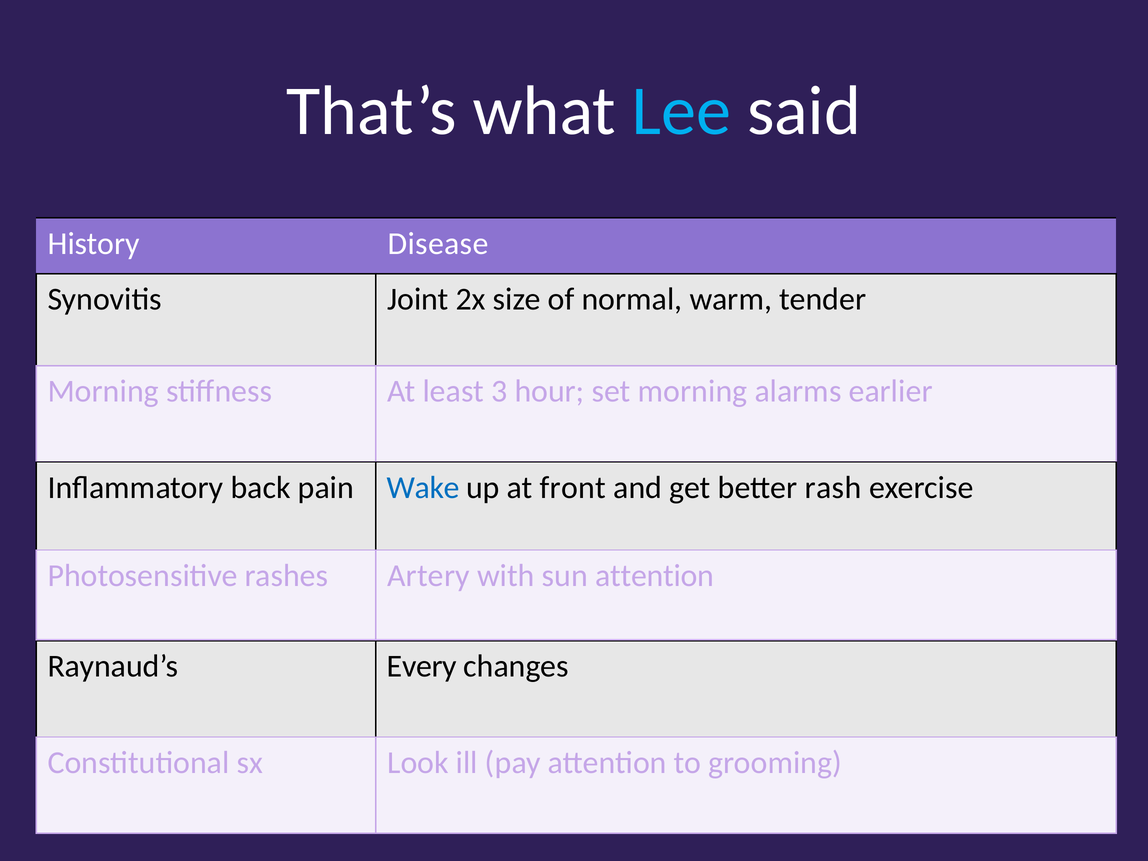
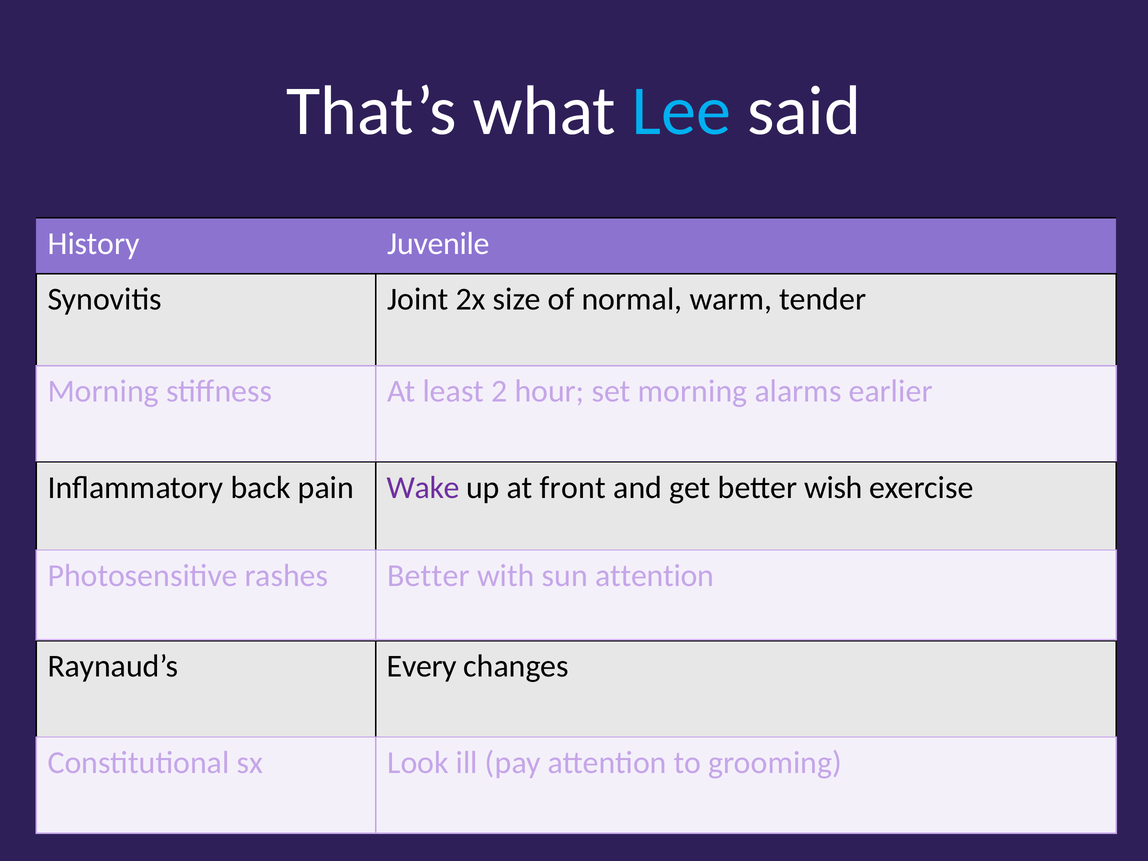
Disease: Disease -> Juvenile
3: 3 -> 2
Wake colour: blue -> purple
rash: rash -> wish
rashes Artery: Artery -> Better
